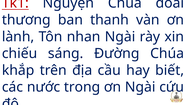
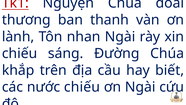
nước trong: trong -> chiếu
